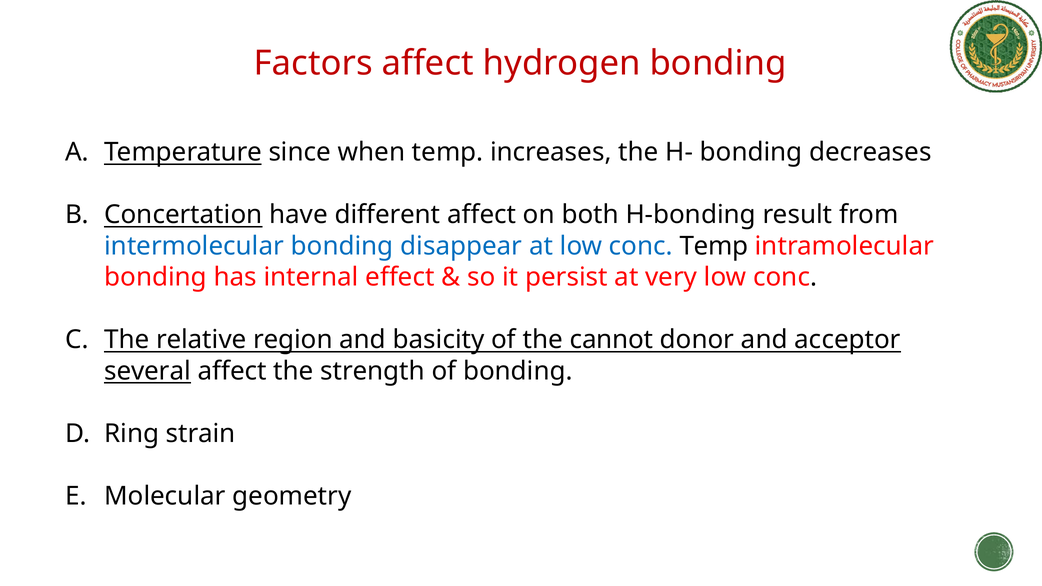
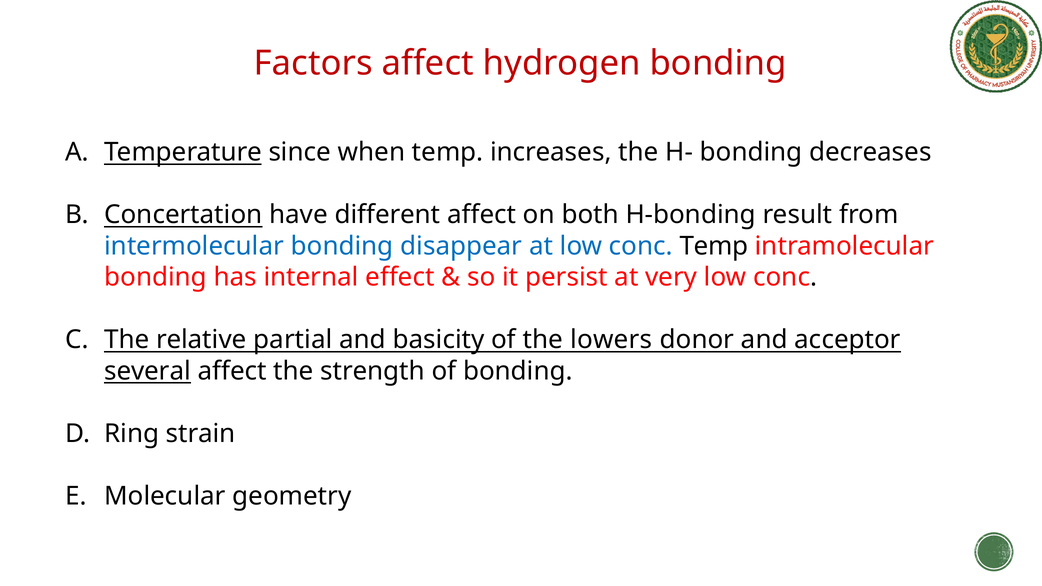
region: region -> partial
cannot: cannot -> lowers
